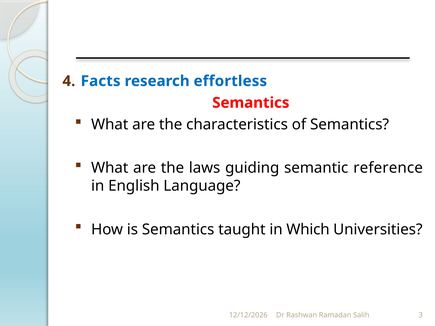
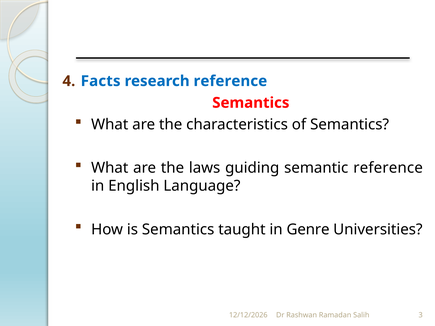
research effortless: effortless -> reference
Which: Which -> Genre
